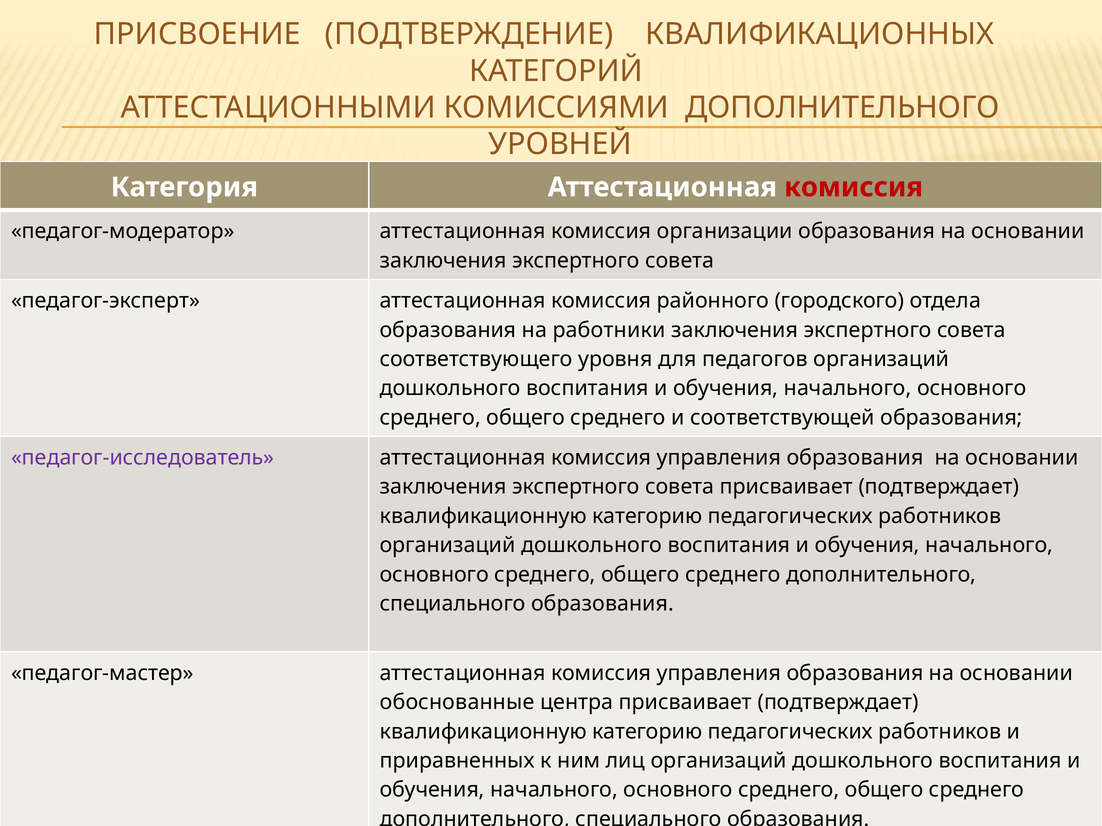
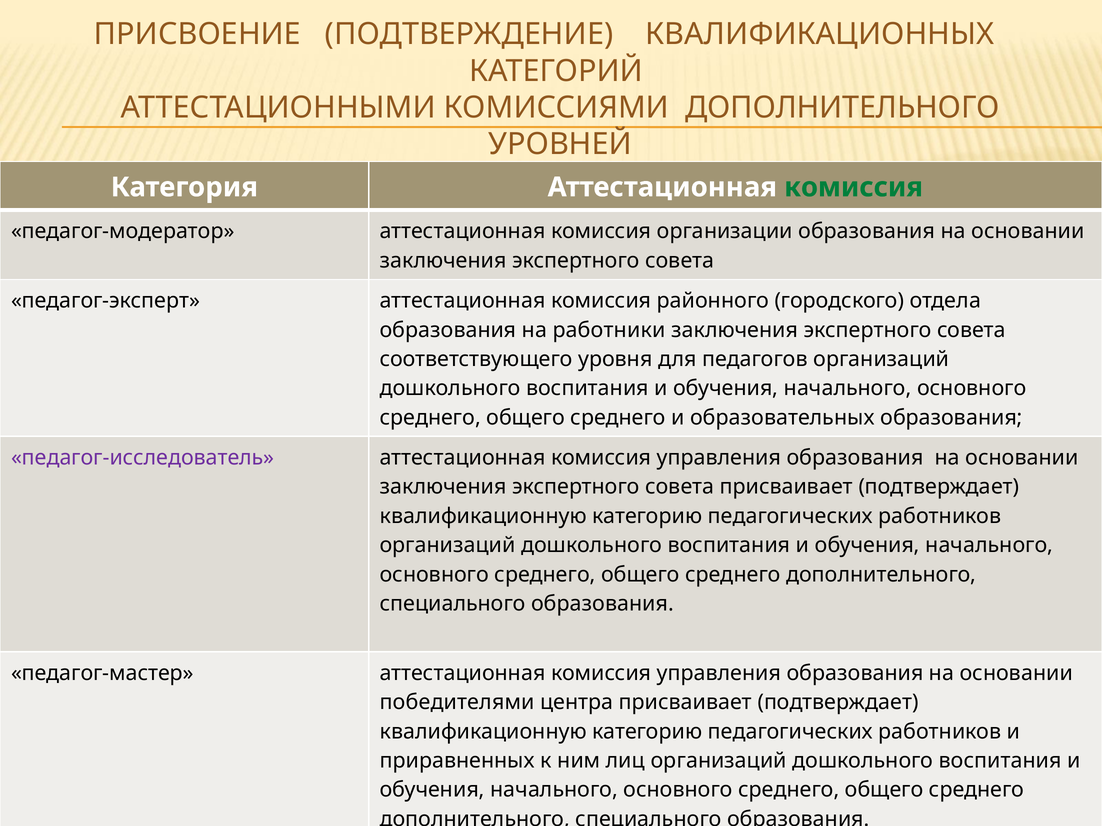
комиссия at (854, 187) colour: red -> green
соответствующей: соответствующей -> образовательных
обоснованные: обоснованные -> победителями
